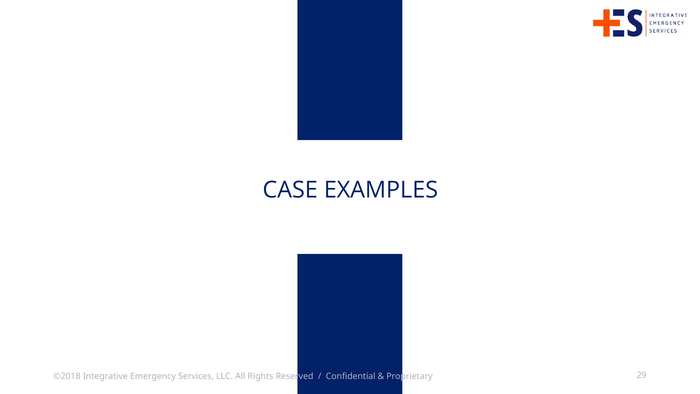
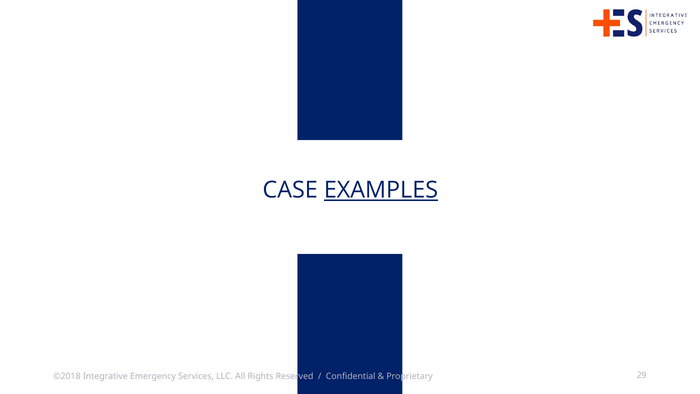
EXAMPLES underline: none -> present
